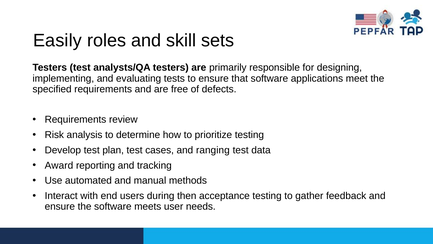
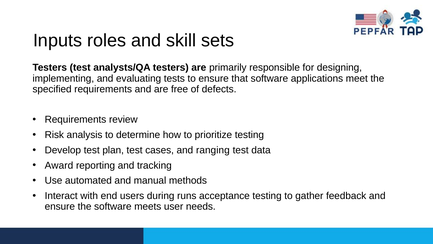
Easily: Easily -> Inputs
then: then -> runs
